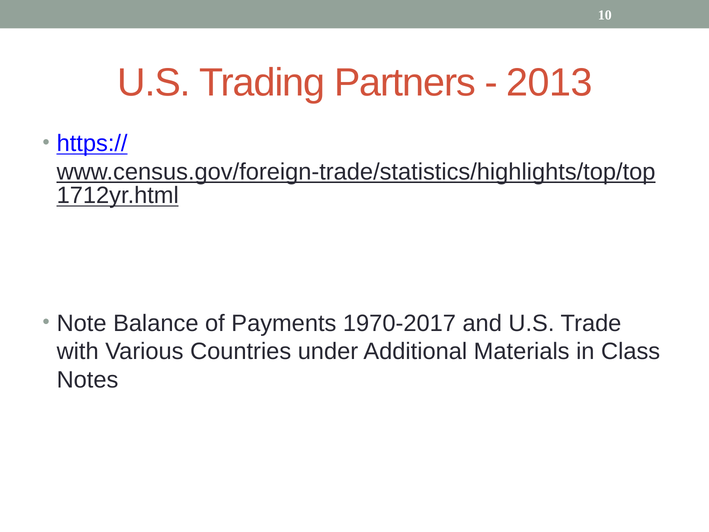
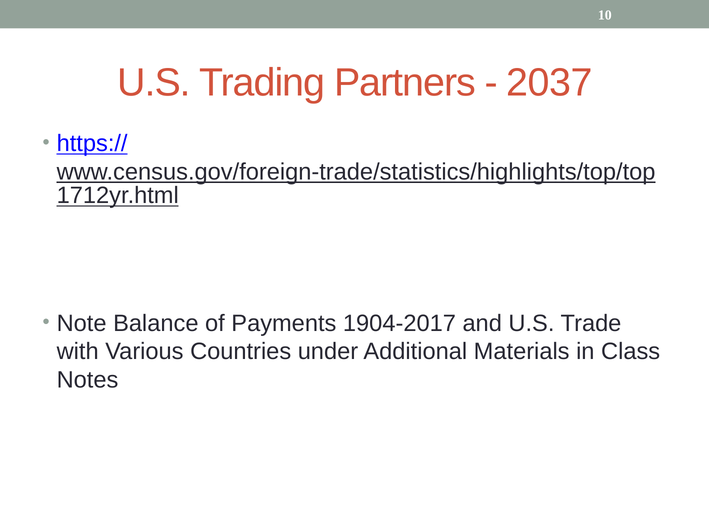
2013: 2013 -> 2037
1970-2017: 1970-2017 -> 1904-2017
